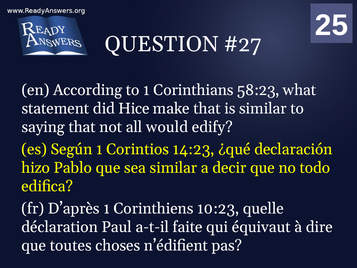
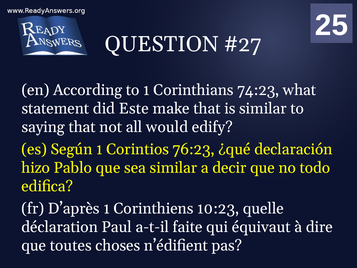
58:23: 58:23 -> 74:23
Hice: Hice -> Este
14:23: 14:23 -> 76:23
